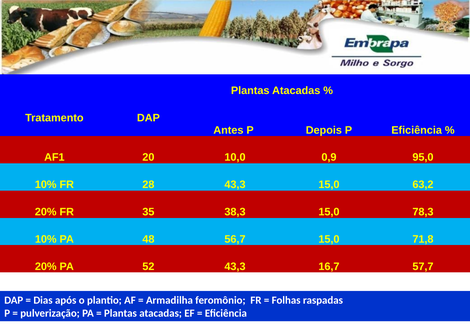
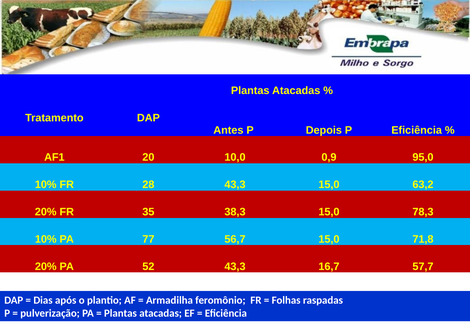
48: 48 -> 77
